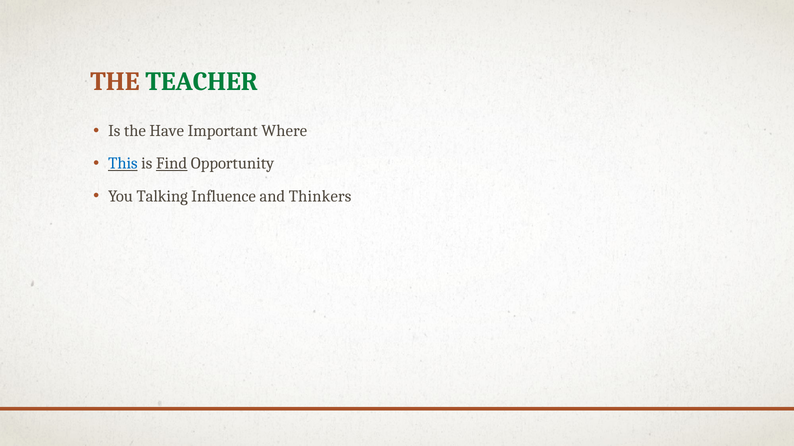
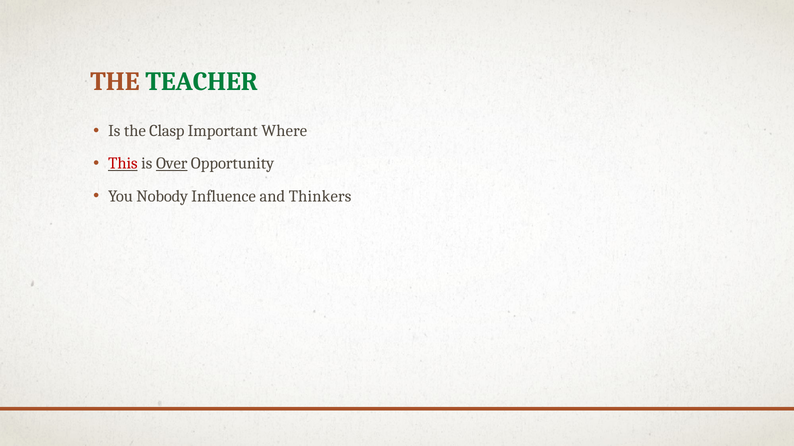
Have: Have -> Clasp
This colour: blue -> red
Find: Find -> Over
Talking: Talking -> Nobody
